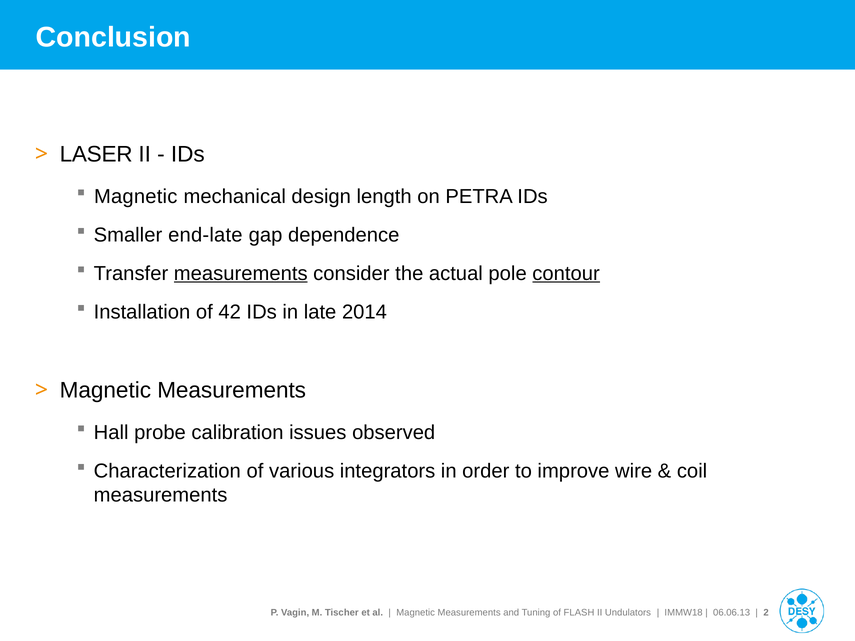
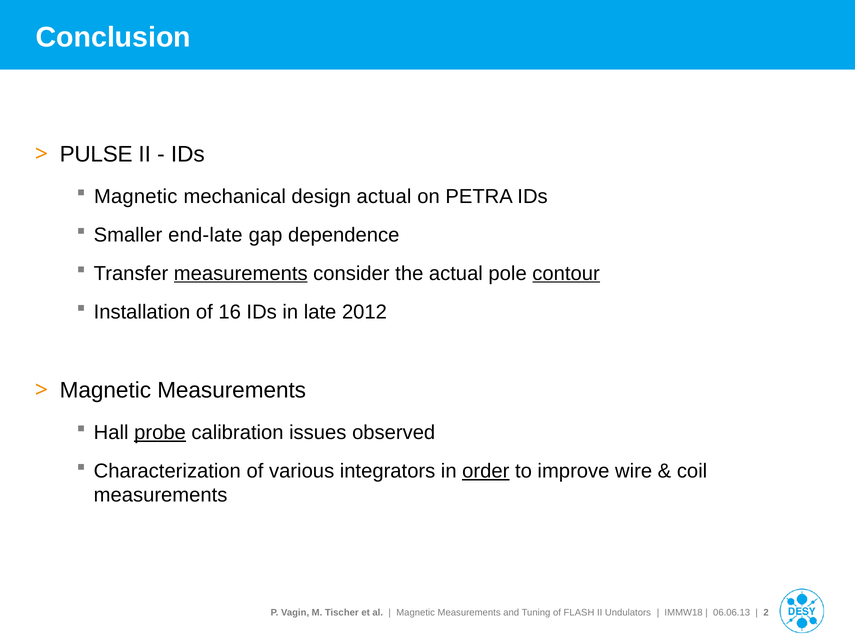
LASER: LASER -> PULSE
design length: length -> actual
42: 42 -> 16
2014: 2014 -> 2012
probe underline: none -> present
order underline: none -> present
